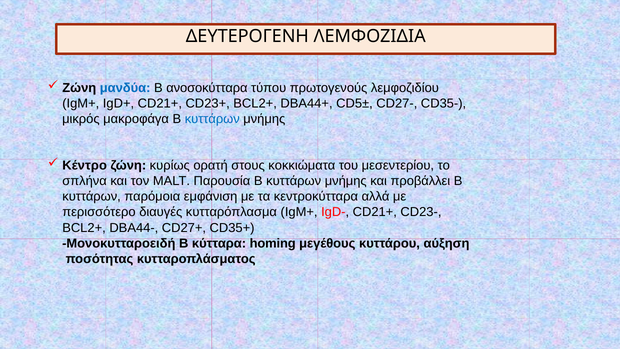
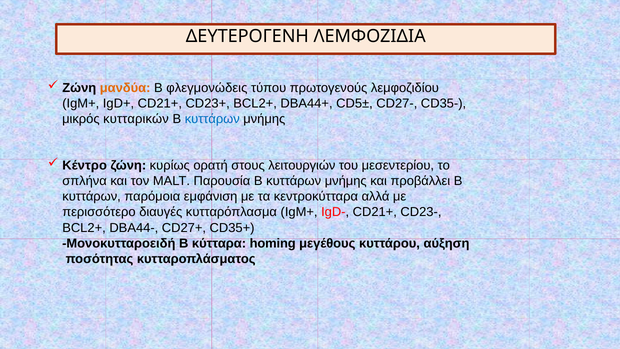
μανδύα colour: blue -> orange
ανοσοκύτταρα: ανοσοκύτταρα -> φλεγμονώδεις
μακροφάγα: μακροφάγα -> κυτταρικών
κοκκιώματα: κοκκιώματα -> λειτουργιών
